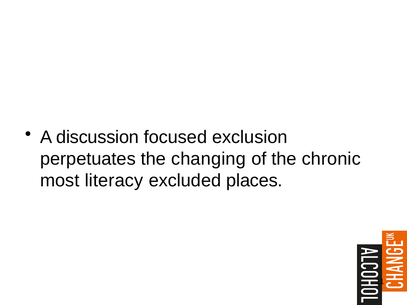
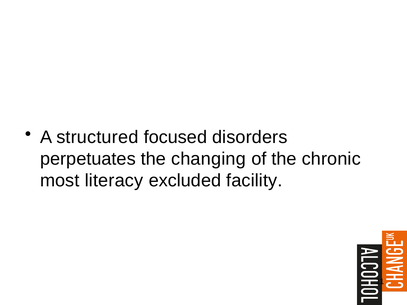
discussion: discussion -> structured
exclusion: exclusion -> disorders
places: places -> facility
